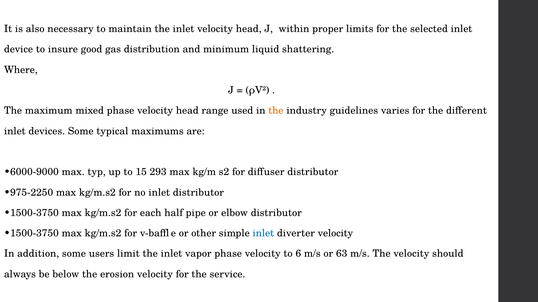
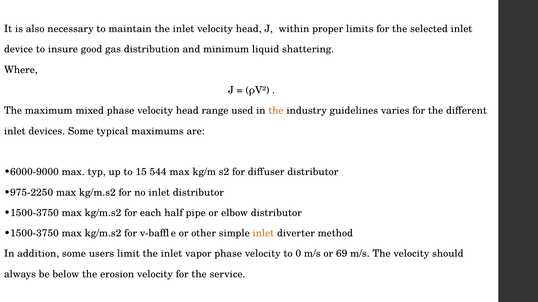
293: 293 -> 544
inlet at (263, 234) colour: blue -> orange
diverter velocity: velocity -> method
6: 6 -> 0
63: 63 -> 69
